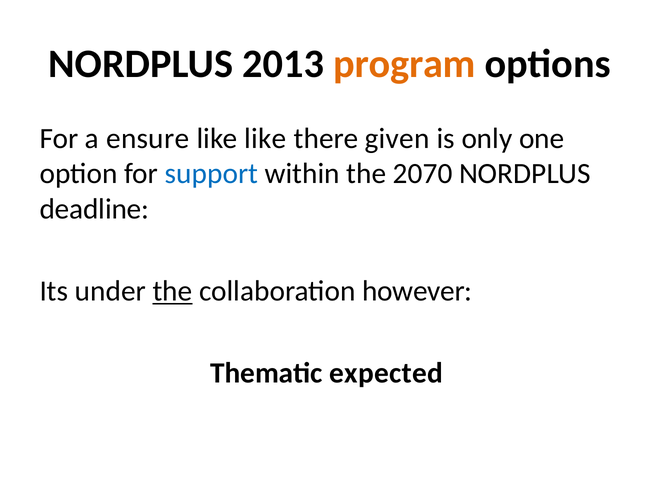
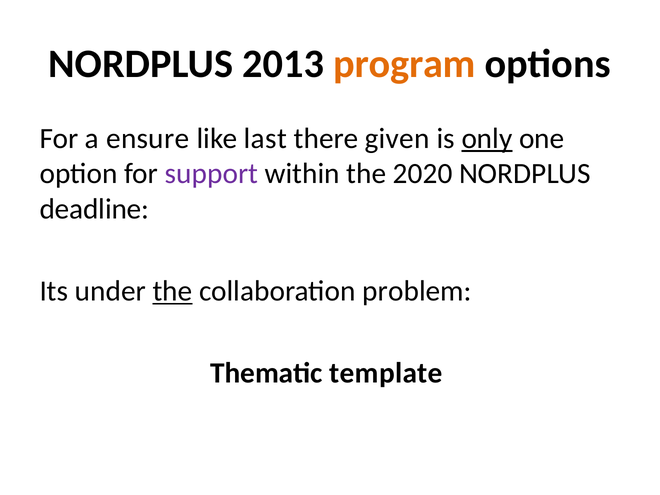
like like: like -> last
only underline: none -> present
support colour: blue -> purple
2070: 2070 -> 2020
however: however -> problem
expected: expected -> template
